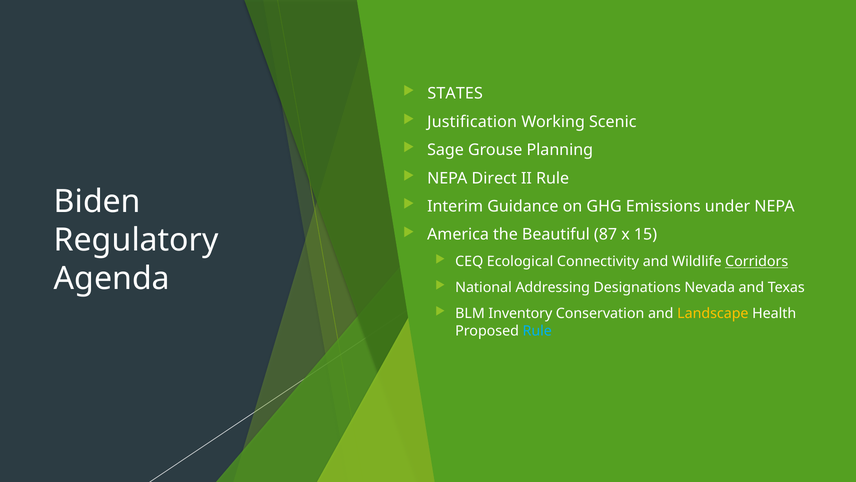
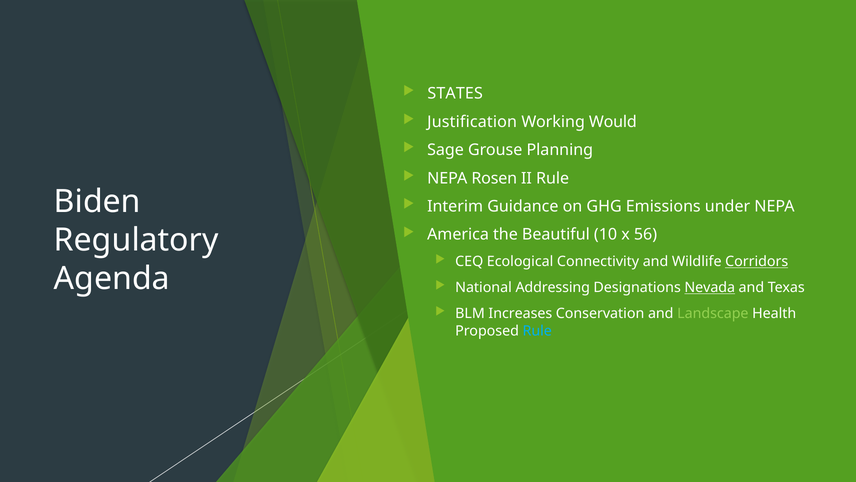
Scenic: Scenic -> Would
Direct: Direct -> Rosen
87: 87 -> 10
15: 15 -> 56
Nevada underline: none -> present
Inventory: Inventory -> Increases
Landscape colour: yellow -> light green
